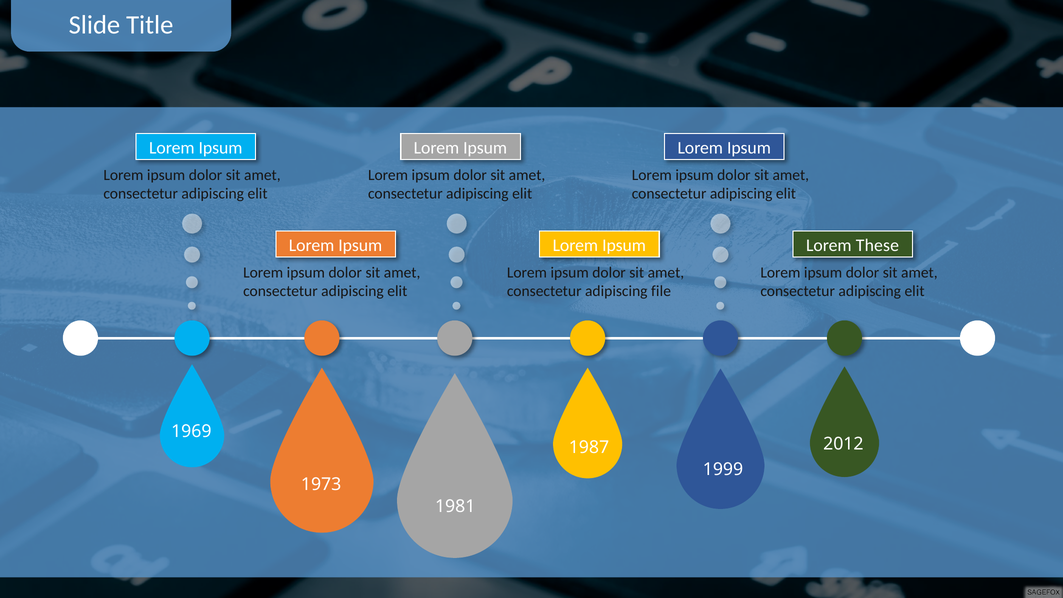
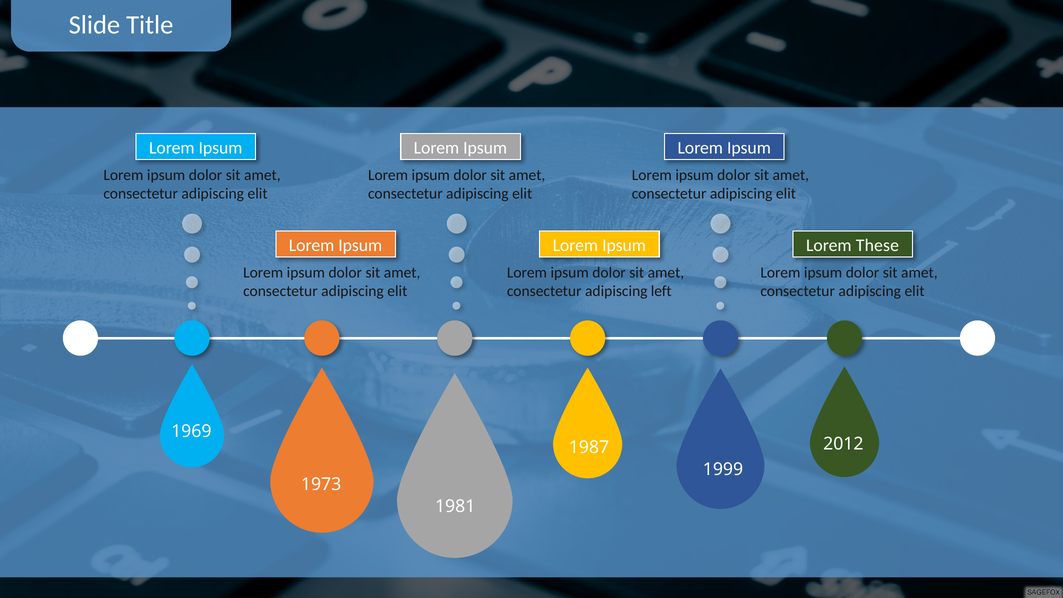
file: file -> left
